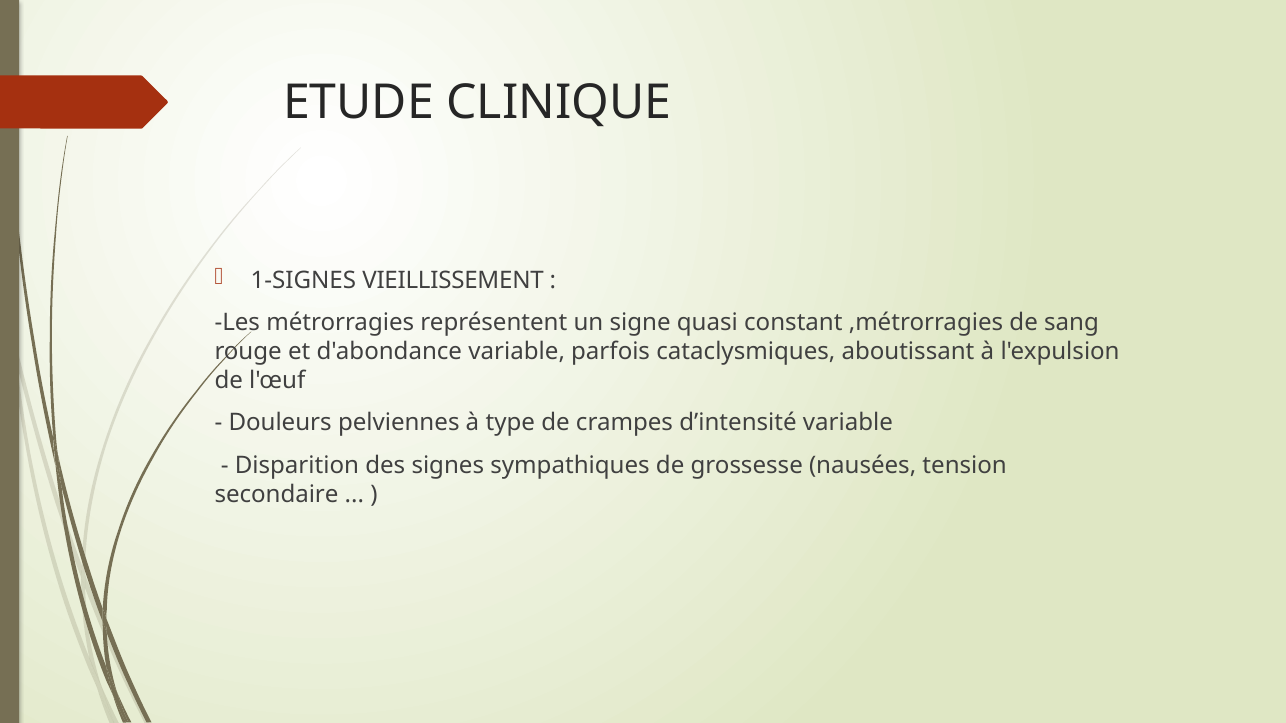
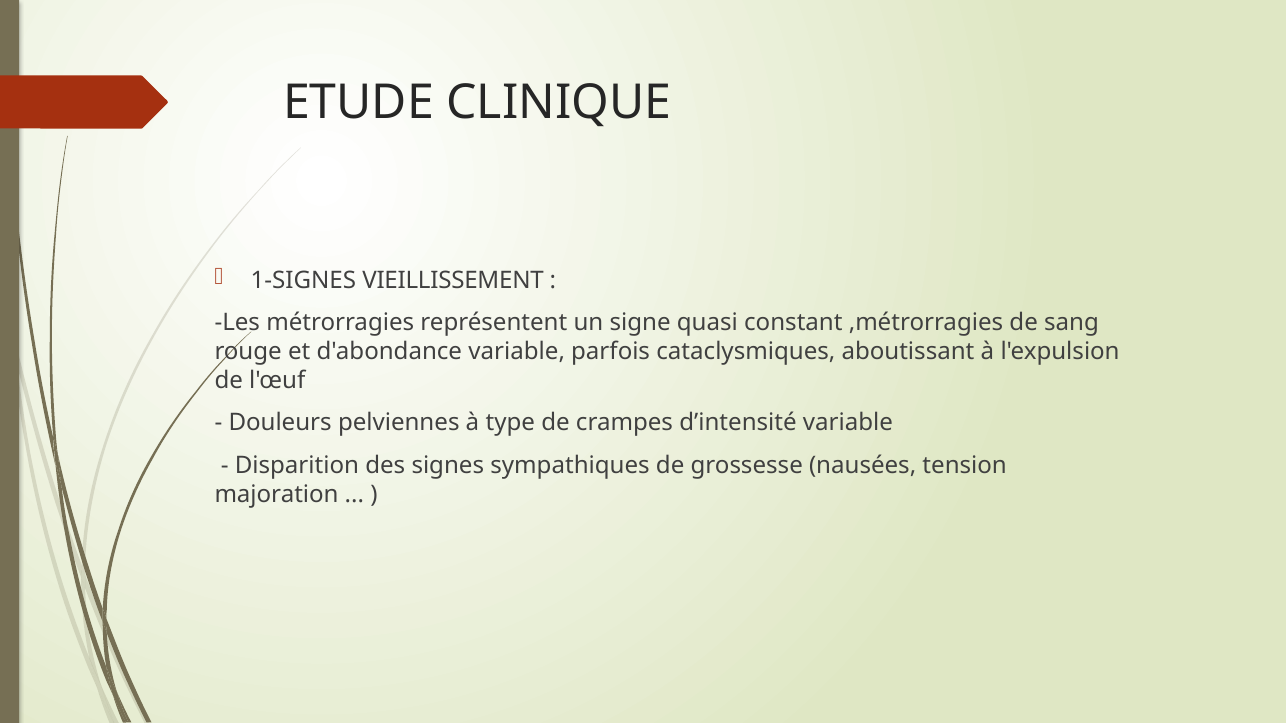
secondaire: secondaire -> majoration
